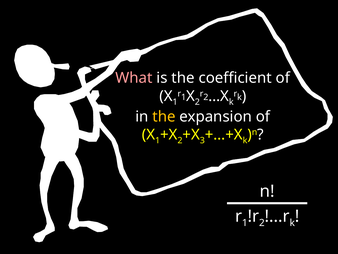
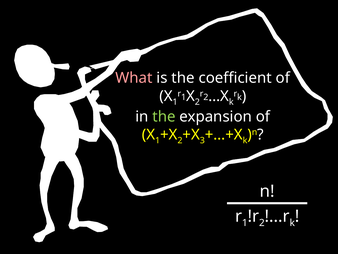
the at (164, 116) colour: yellow -> light green
